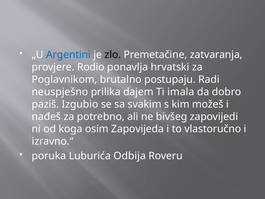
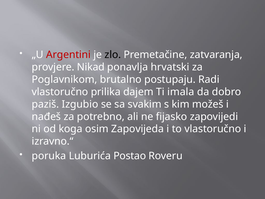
Argentini colour: blue -> red
Rodio: Rodio -> Nikad
neuspješno at (60, 92): neuspješno -> vlastoručno
bivšeg: bivšeg -> fijasko
Odbija: Odbija -> Postao
